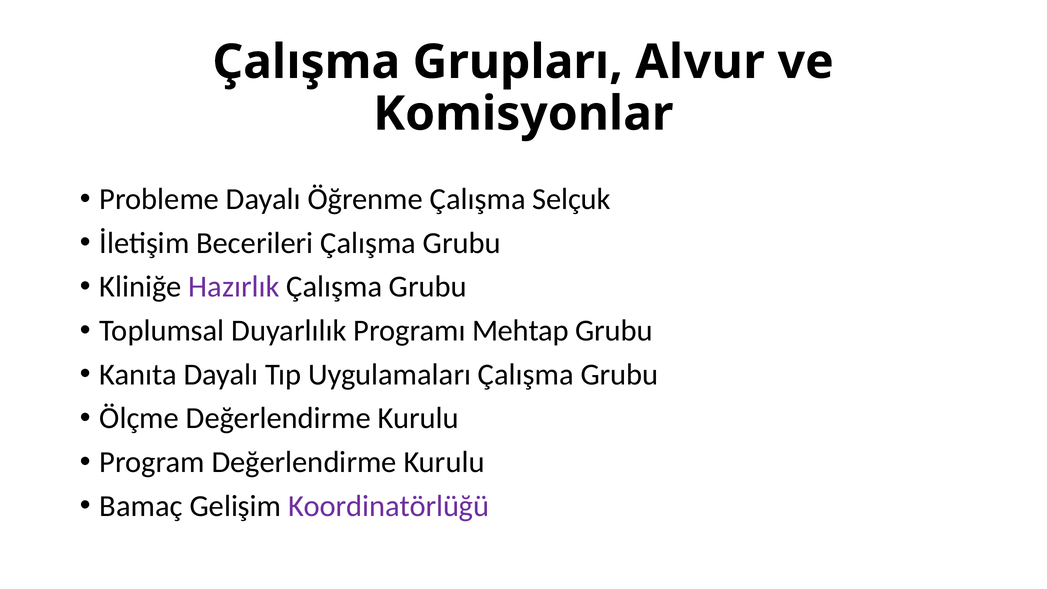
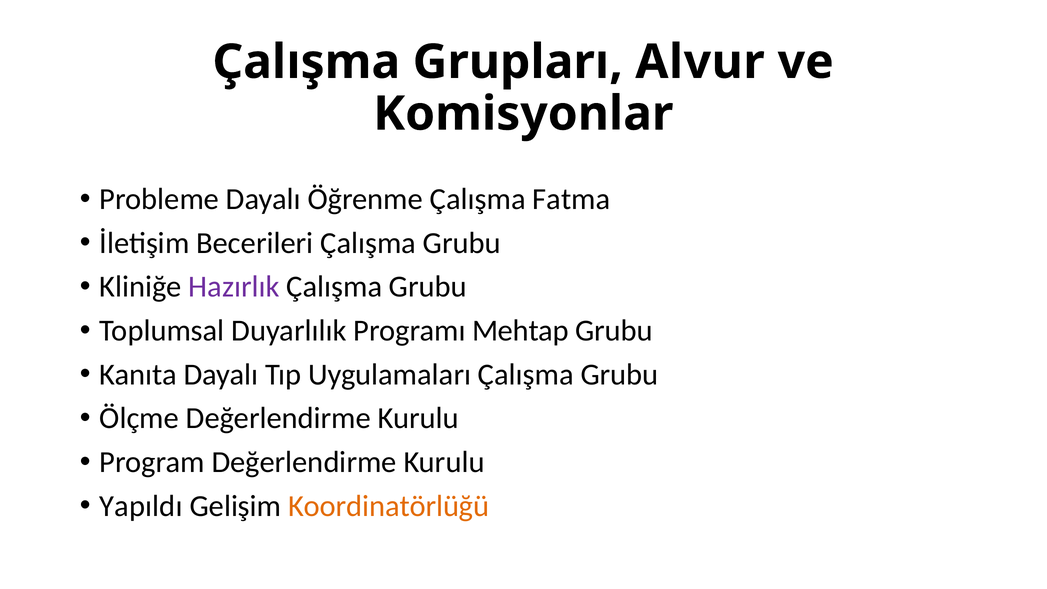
Selçuk: Selçuk -> Fatma
Bamaç: Bamaç -> Yapıldı
Koordinatörlüğü colour: purple -> orange
